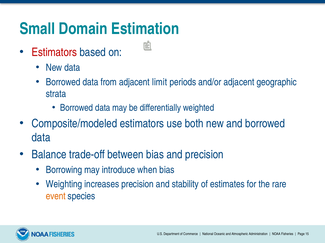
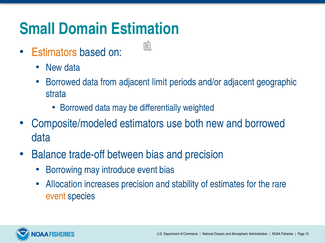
Estimators at (54, 52) colour: red -> orange
introduce when: when -> event
Weighting: Weighting -> Allocation
